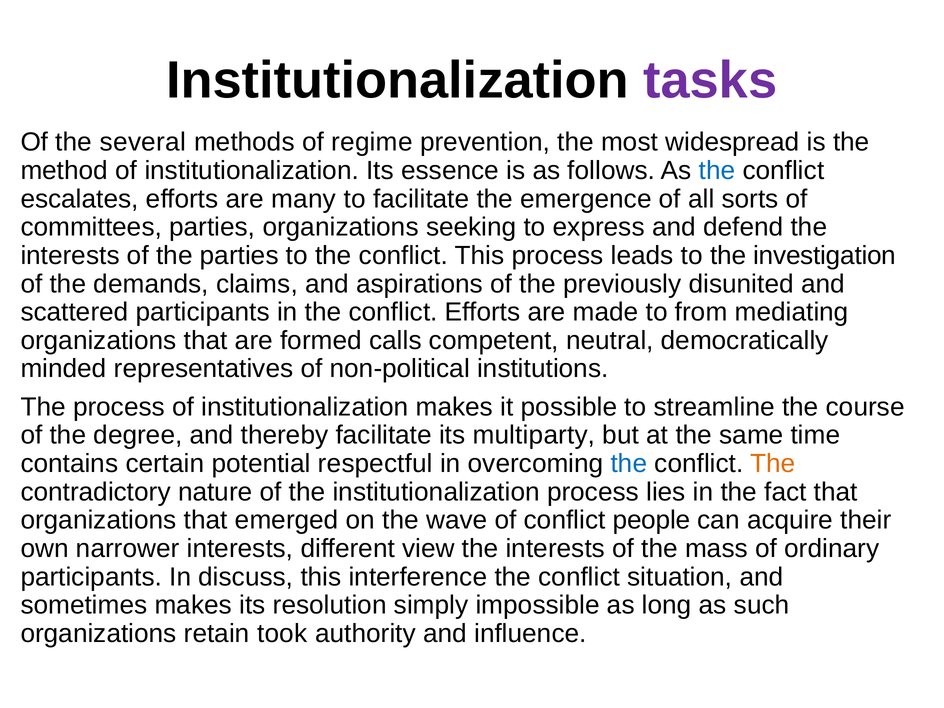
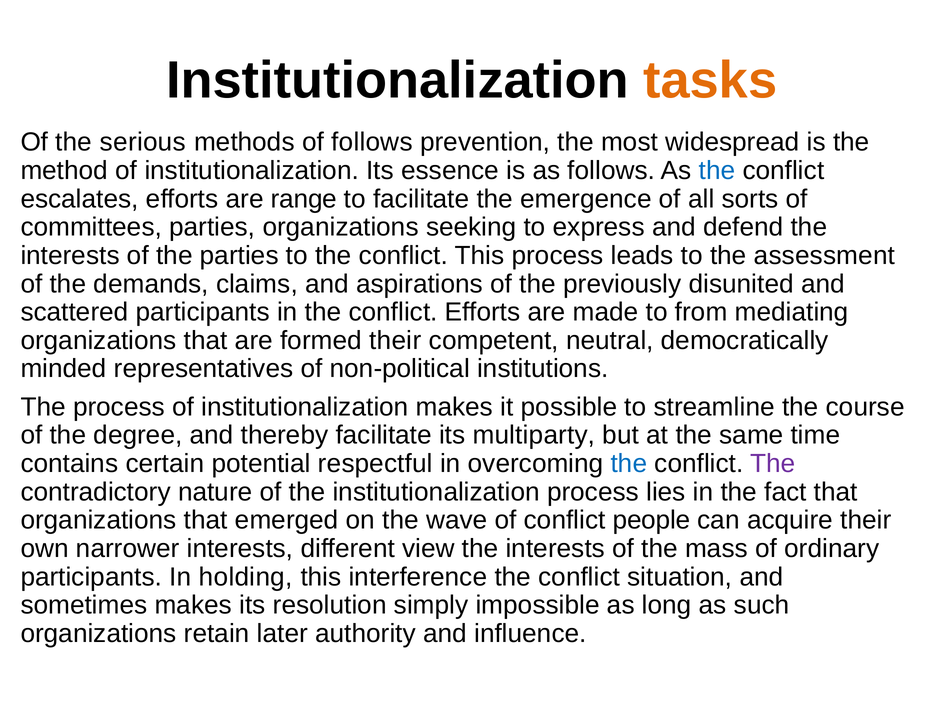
tasks colour: purple -> orange
several: several -> serious
of regime: regime -> follows
many: many -> range
investigation: investigation -> assessment
formed calls: calls -> their
The at (773, 464) colour: orange -> purple
discuss: discuss -> holding
took: took -> later
